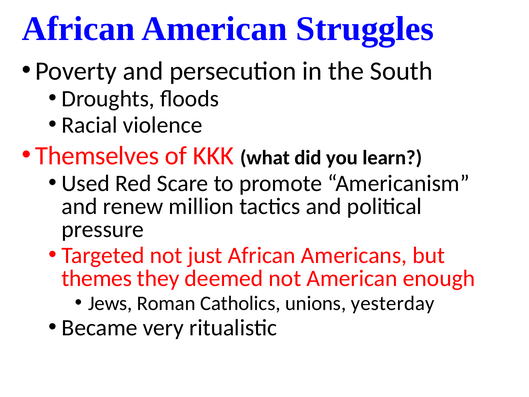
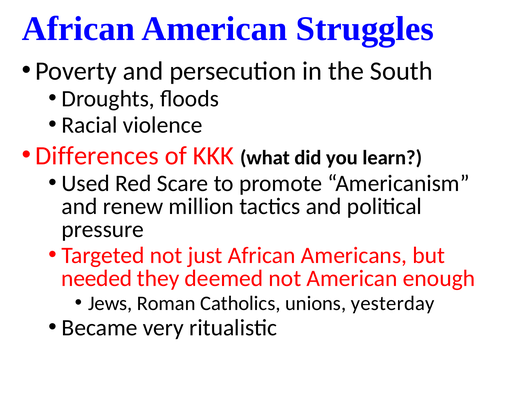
Themselves: Themselves -> Differences
themes: themes -> needed
